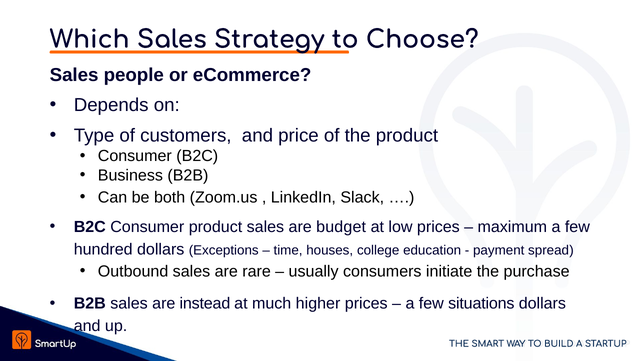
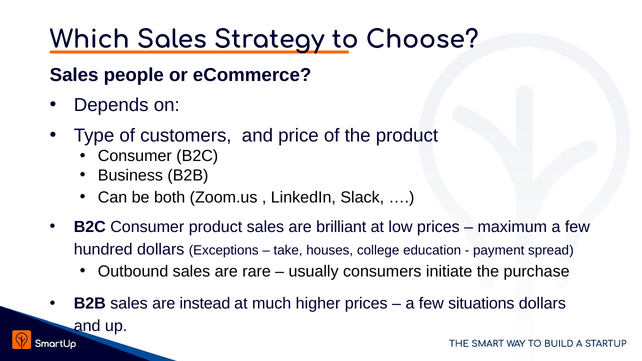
budget: budget -> brilliant
time: time -> take
